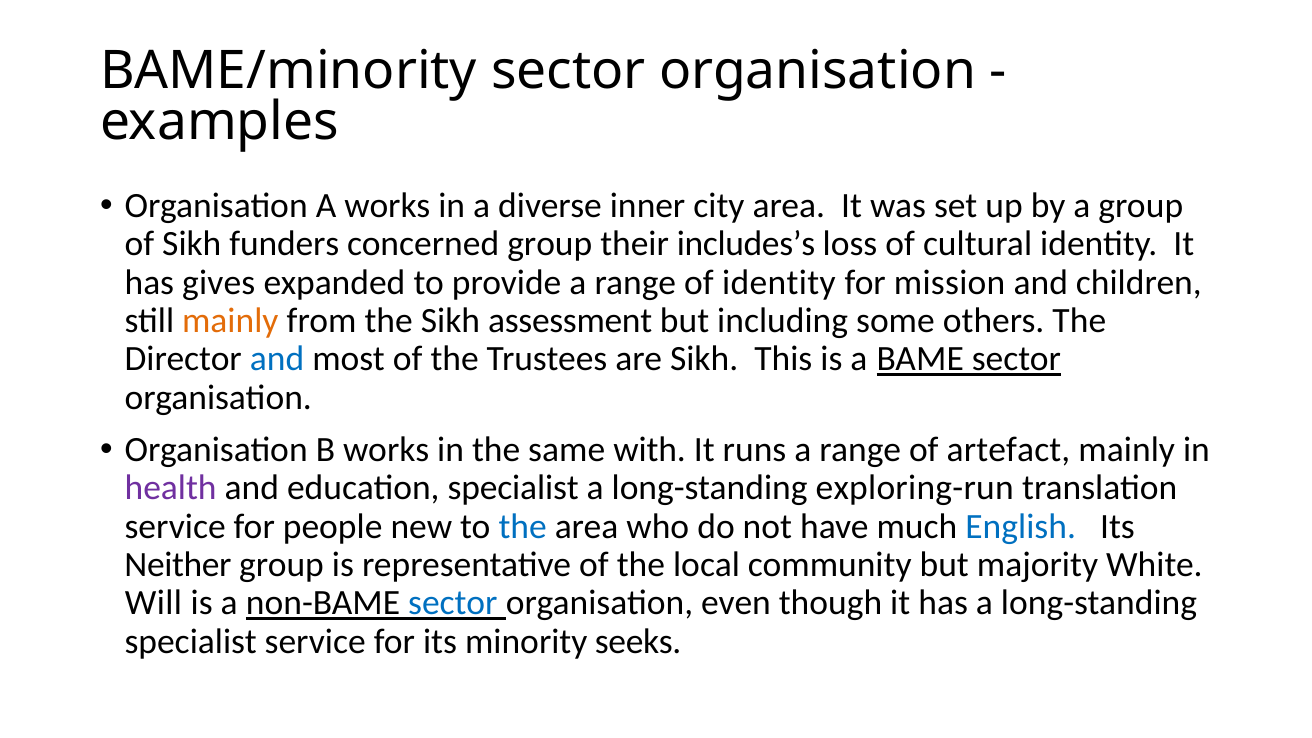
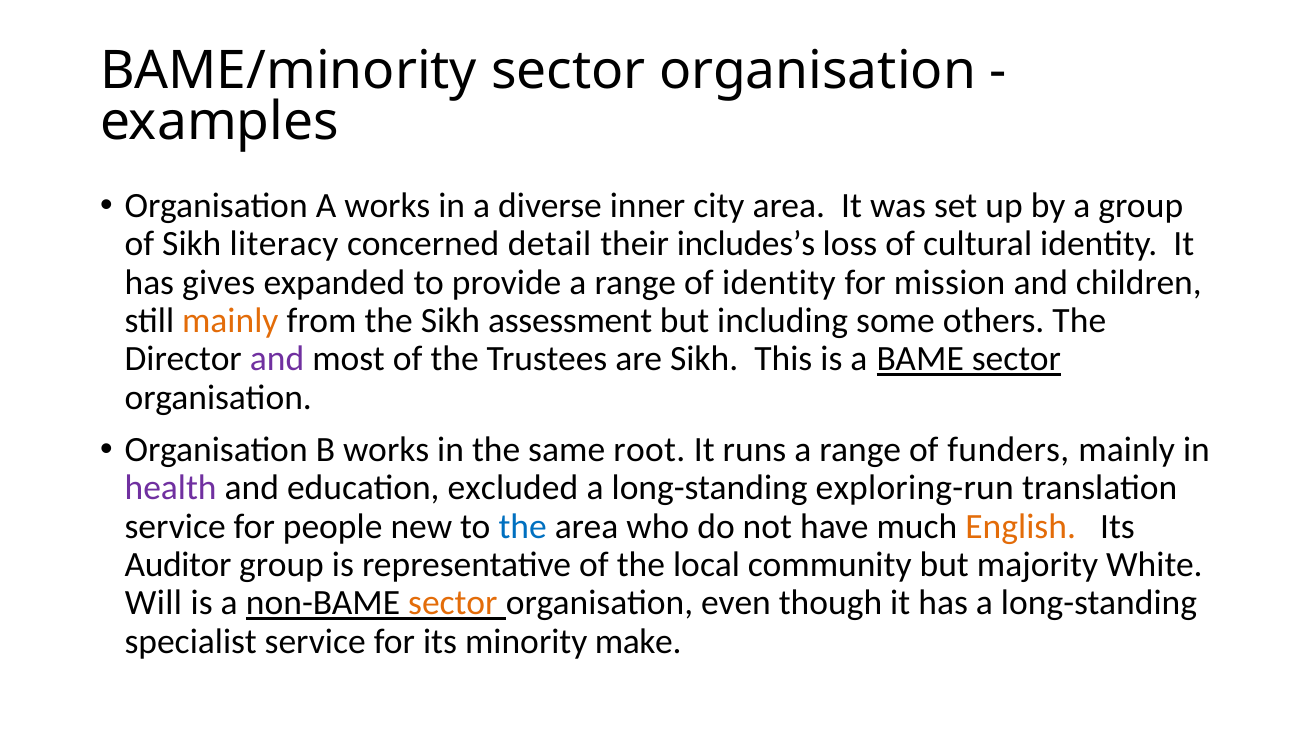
funders: funders -> literacy
concerned group: group -> detail
and at (277, 359) colour: blue -> purple
with: with -> root
artefact: artefact -> funders
education specialist: specialist -> excluded
English colour: blue -> orange
Neither: Neither -> Auditor
sector at (453, 603) colour: blue -> orange
seeks: seeks -> make
